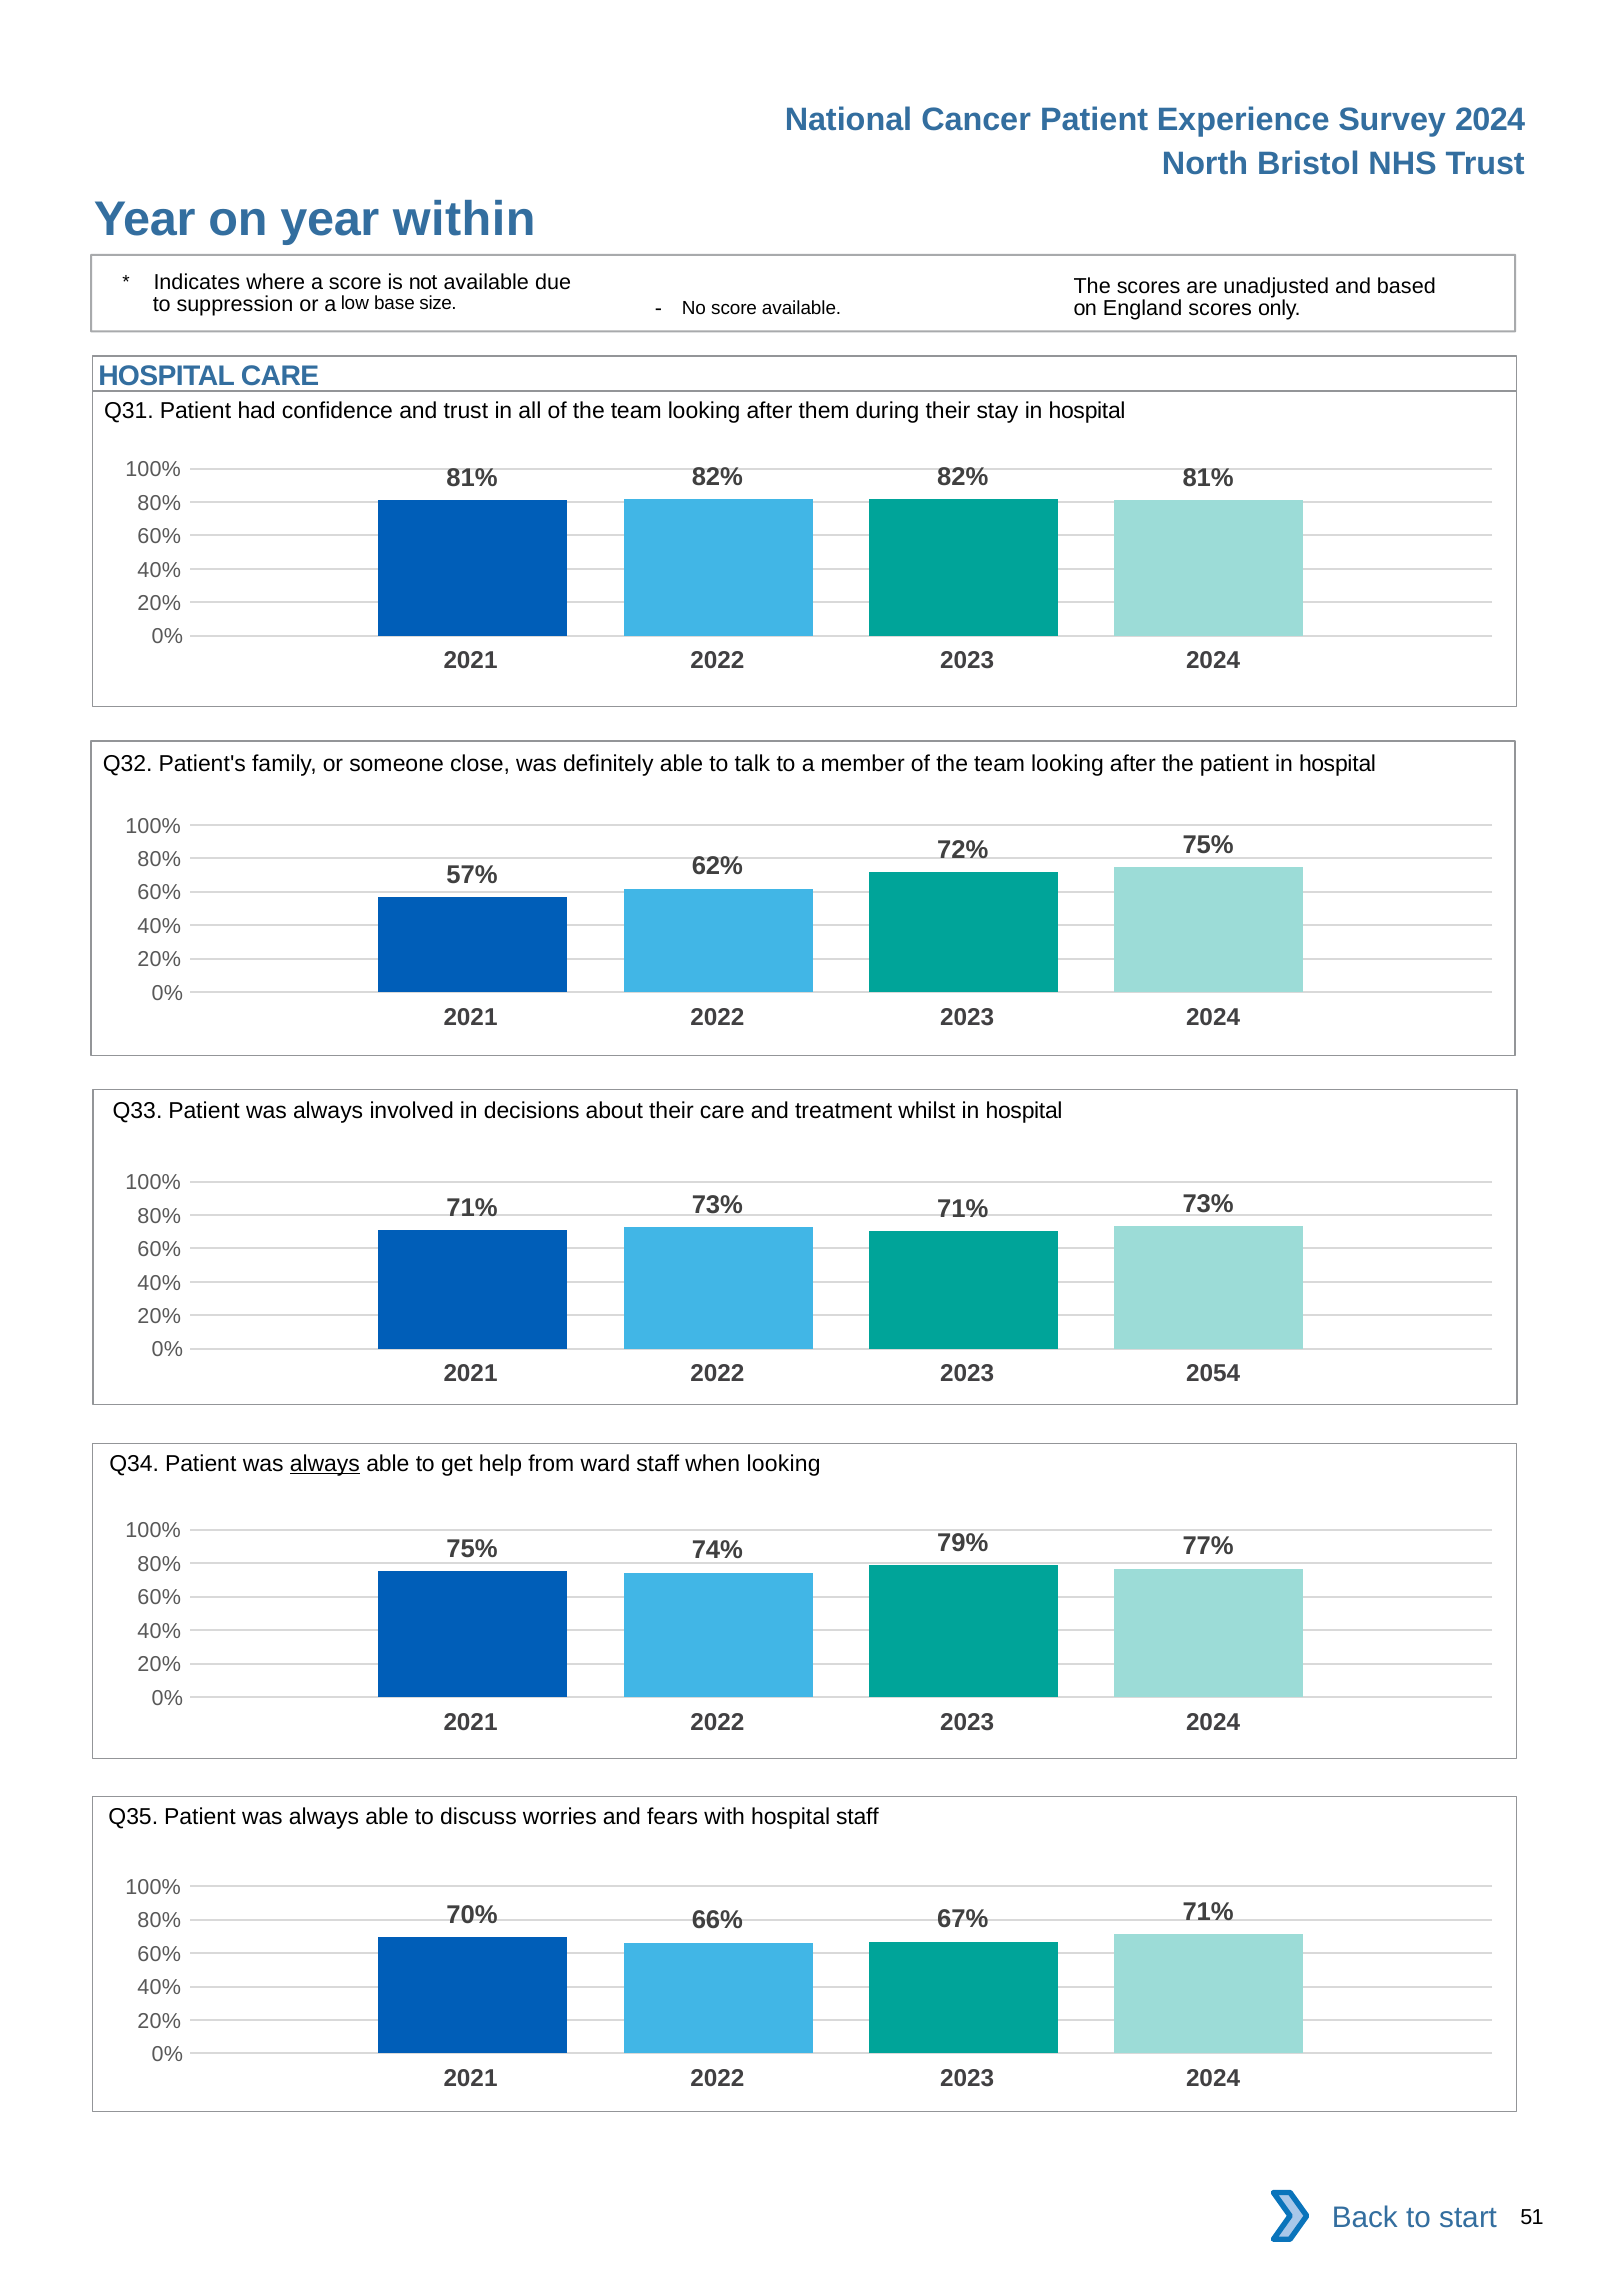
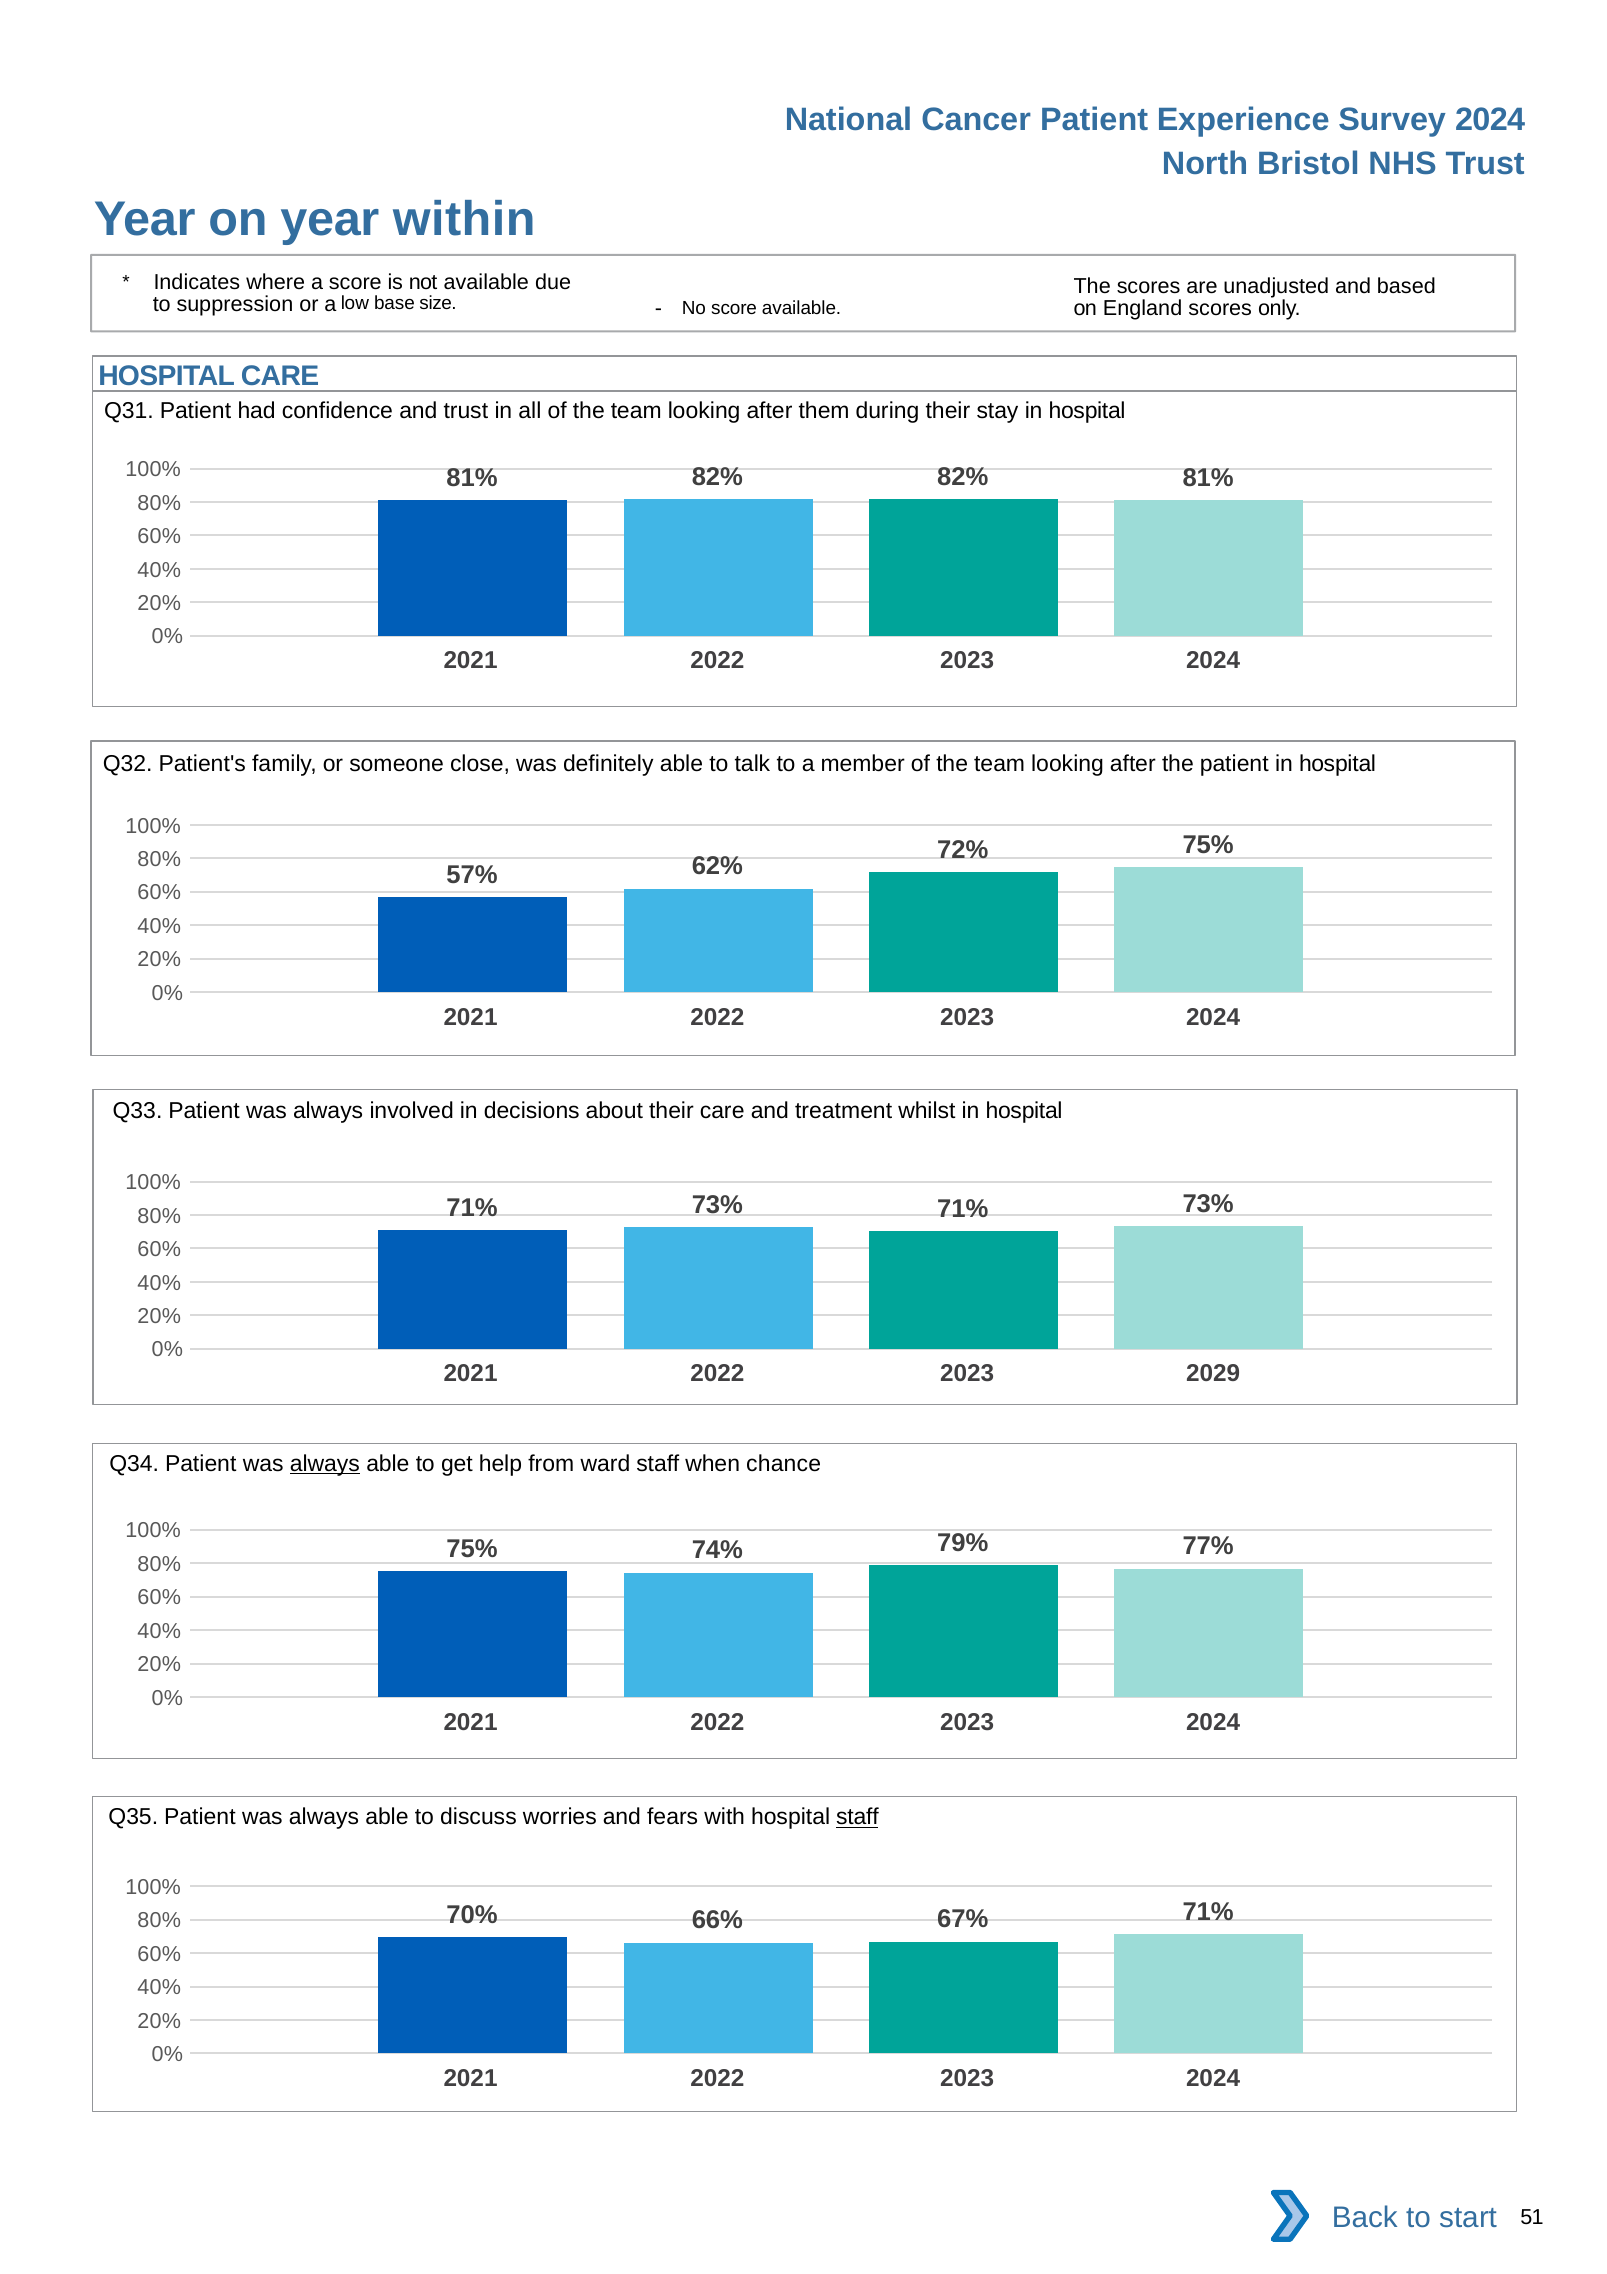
2054: 2054 -> 2029
when looking: looking -> chance
staff at (857, 1817) underline: none -> present
